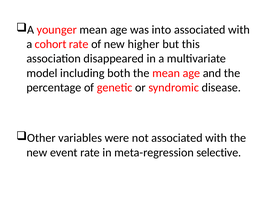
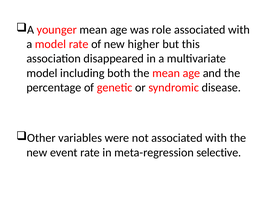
into: into -> role
a cohort: cohort -> model
